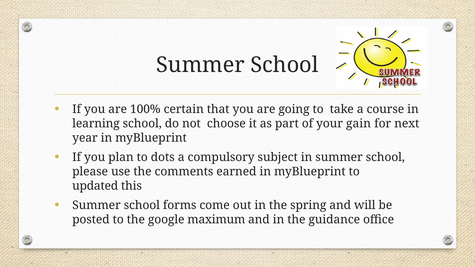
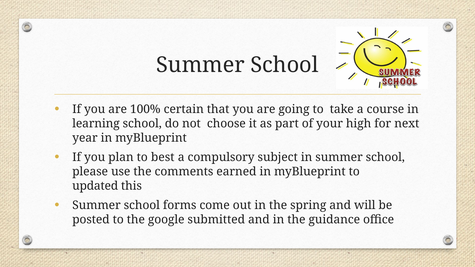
gain: gain -> high
dots: dots -> best
maximum: maximum -> submitted
